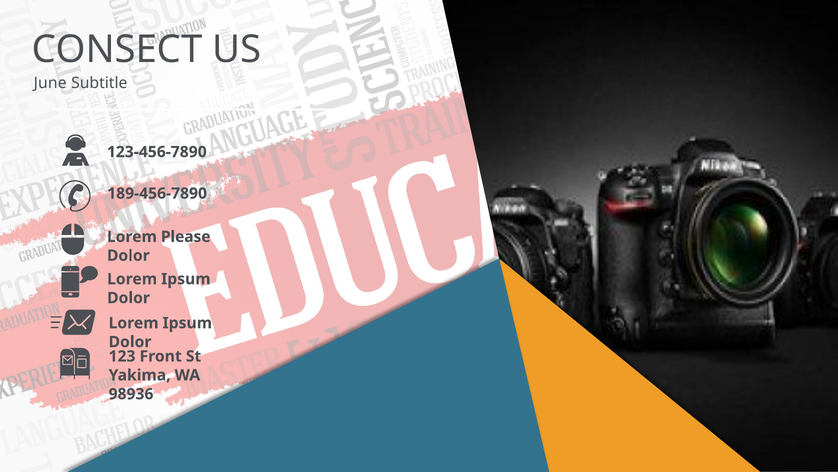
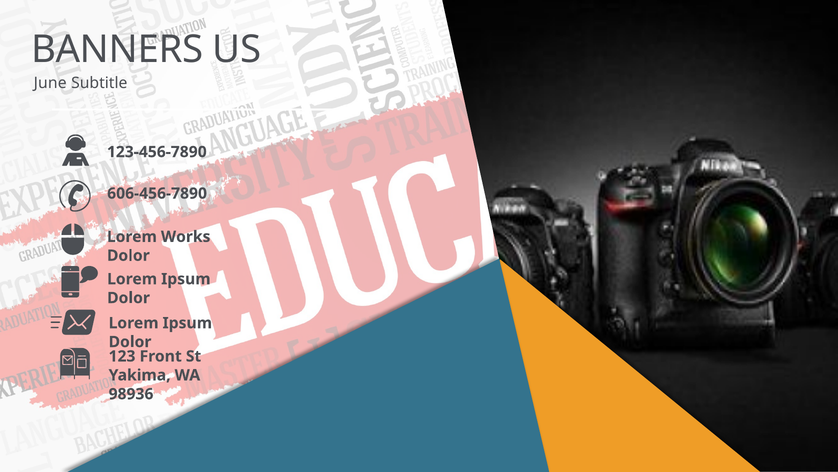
CONSECT: CONSECT -> BANNERS
189-456-7890: 189-456-7890 -> 606-456-7890
Please: Please -> Works
